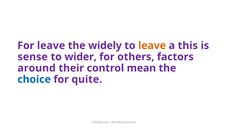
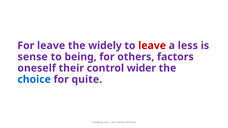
leave at (152, 46) colour: orange -> red
this: this -> less
wider: wider -> being
around: around -> oneself
mean: mean -> wider
